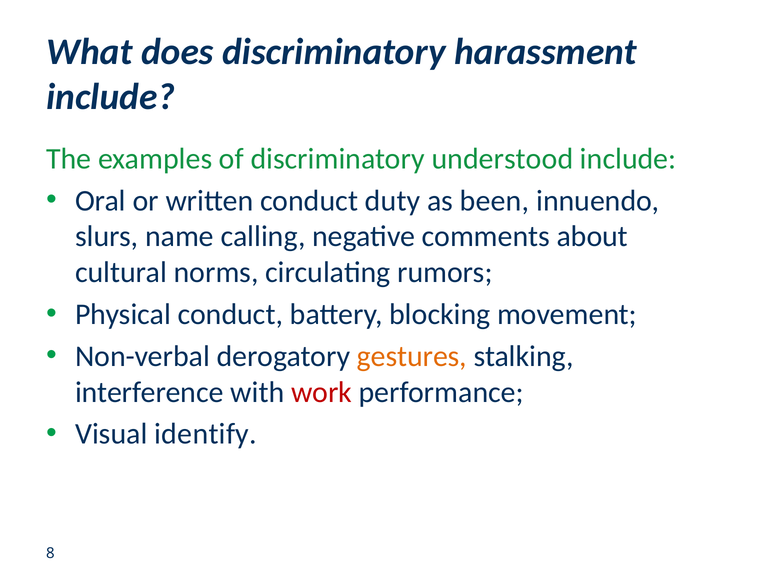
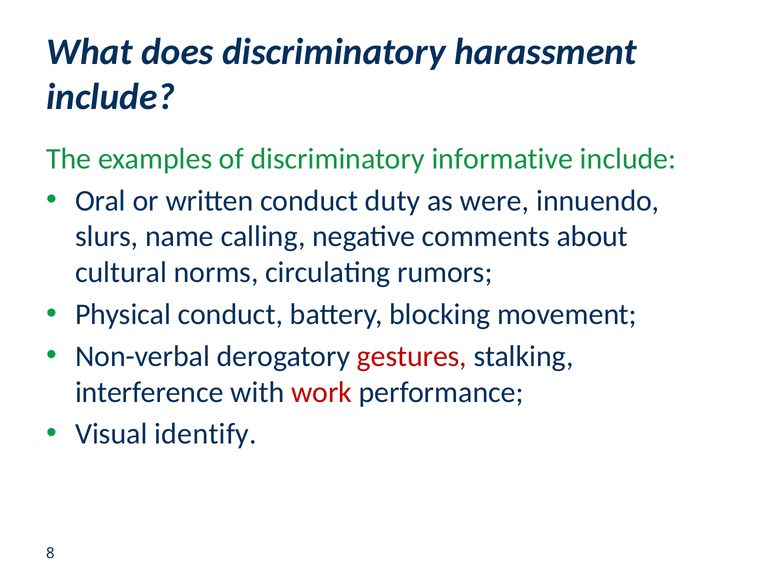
understood: understood -> informative
been: been -> were
gestures colour: orange -> red
